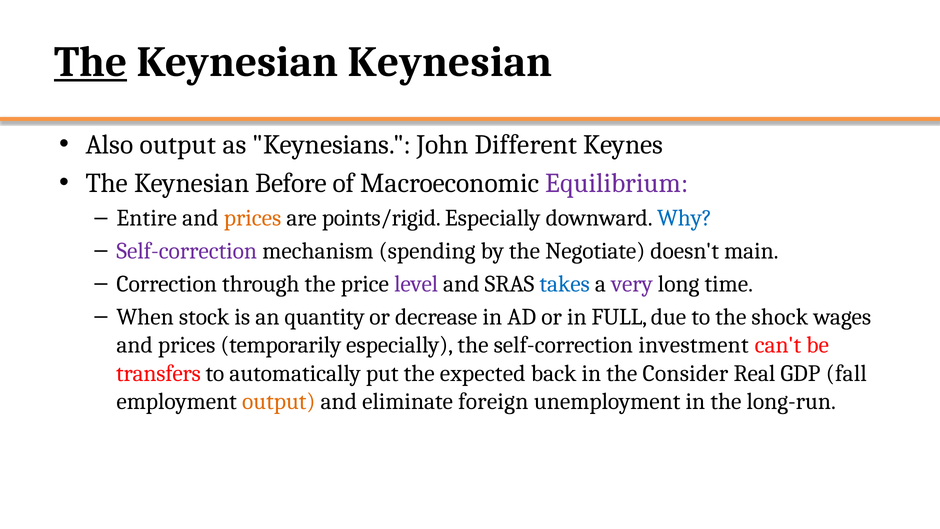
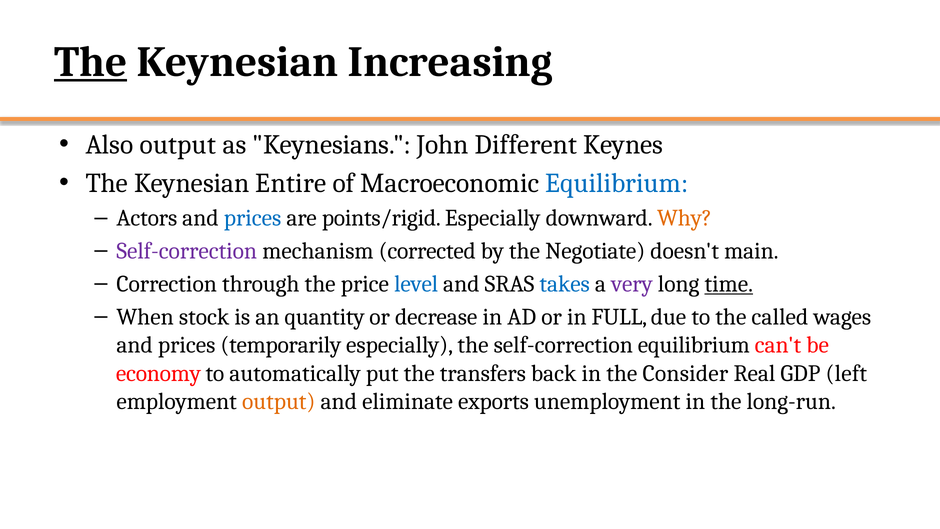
Keynesian Keynesian: Keynesian -> Increasing
Before: Before -> Entire
Equilibrium at (617, 183) colour: purple -> blue
Entire: Entire -> Actors
prices at (253, 218) colour: orange -> blue
Why colour: blue -> orange
spending: spending -> corrected
level colour: purple -> blue
time underline: none -> present
shock: shock -> called
self-correction investment: investment -> equilibrium
transfers: transfers -> economy
expected: expected -> transfers
fall: fall -> left
foreign: foreign -> exports
